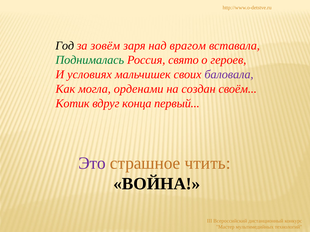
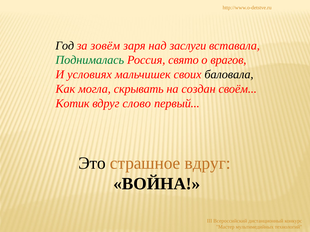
врагом: врагом -> заслуги
героев: героев -> врагов
баловала colour: purple -> black
орденами: орденами -> скрывать
конца: конца -> слово
Это colour: purple -> black
страшное чтить: чтить -> вдруг
